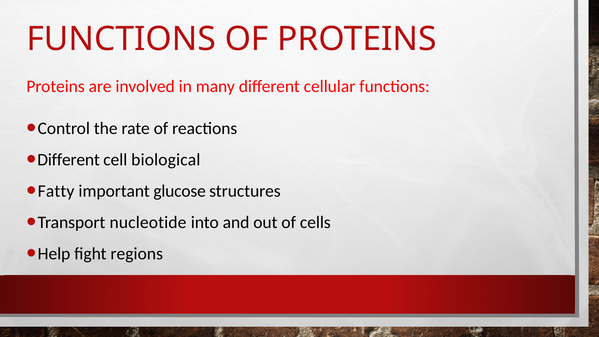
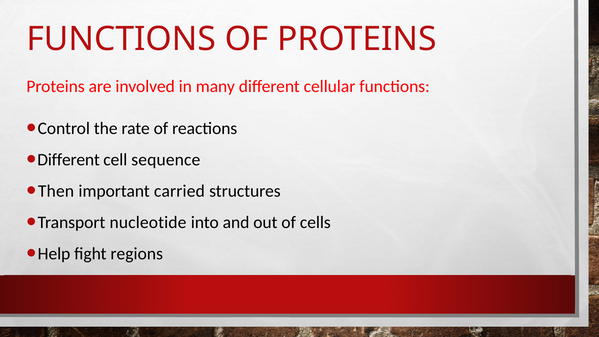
biological: biological -> sequence
Fatty: Fatty -> Then
glucose: glucose -> carried
